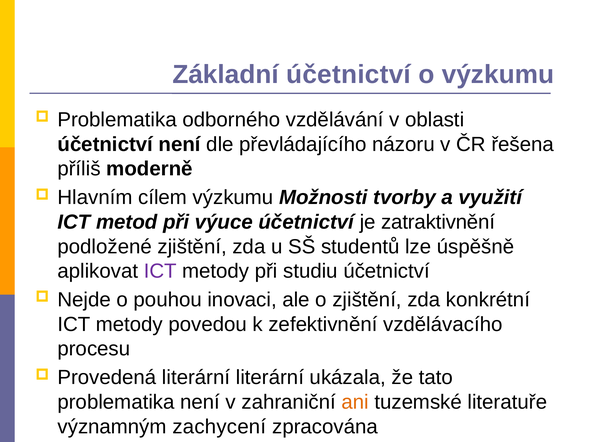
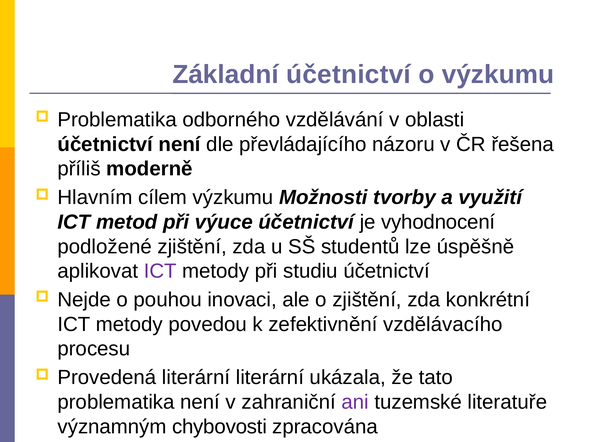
zatraktivnění: zatraktivnění -> vyhodnocení
ani colour: orange -> purple
zachycení: zachycení -> chybovosti
